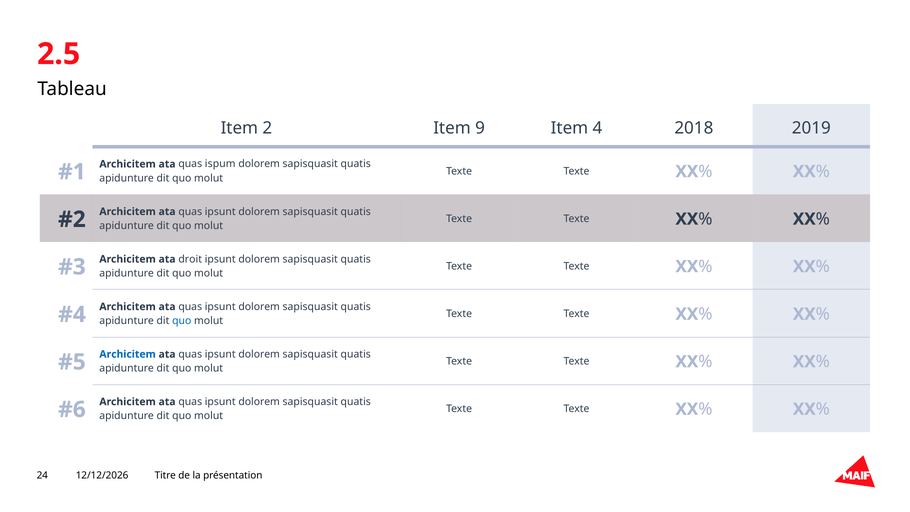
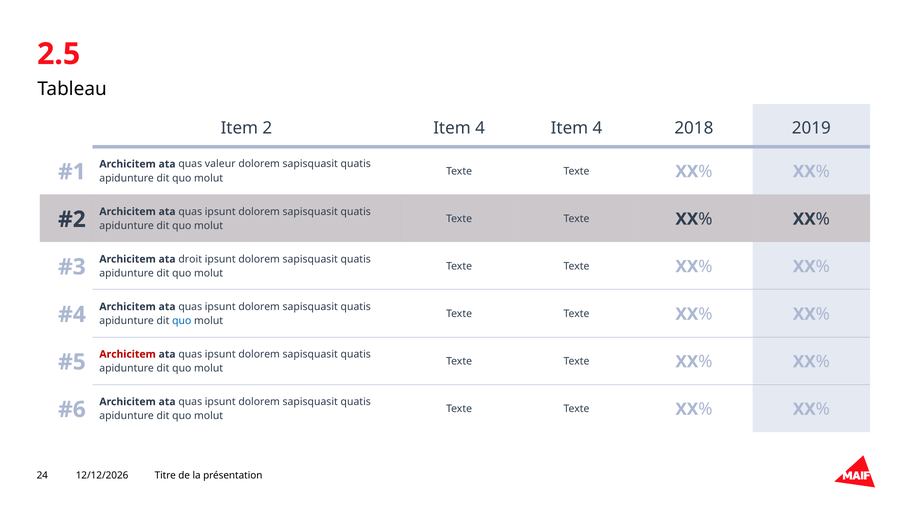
2 Item 9: 9 -> 4
ispum: ispum -> valeur
Archicitem at (128, 354) colour: blue -> red
